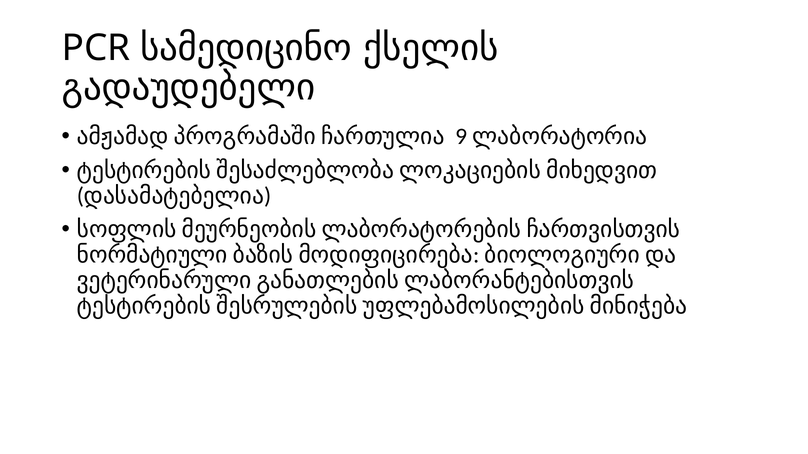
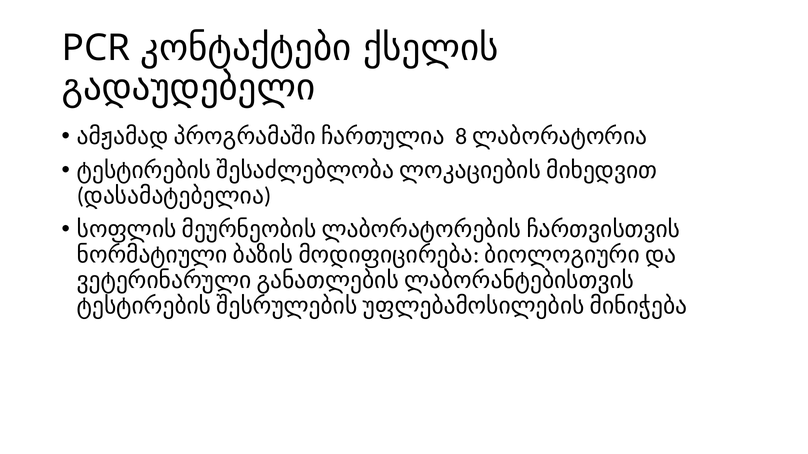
სამედიცინო: სამედიცინო -> კონტაქტები
9: 9 -> 8
